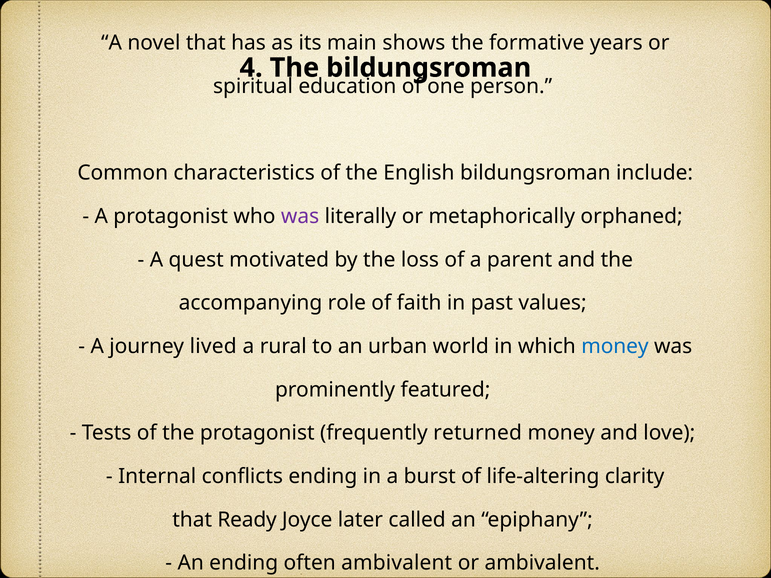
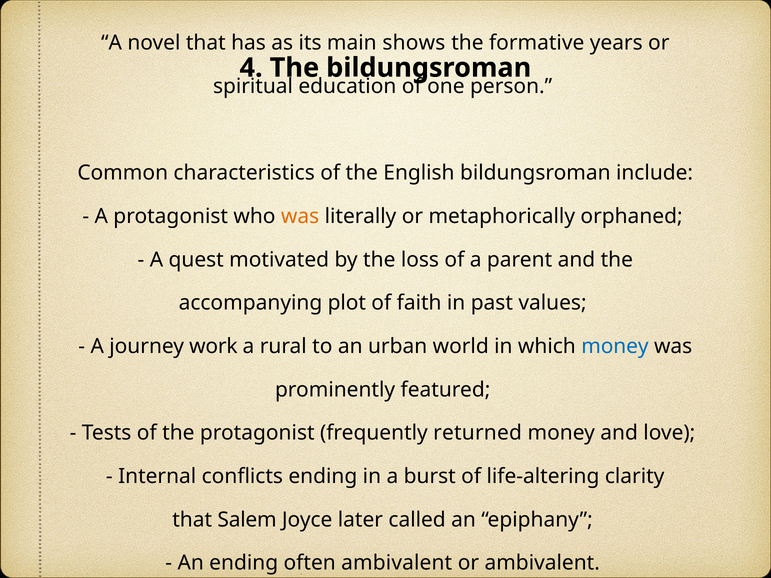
was at (300, 216) colour: purple -> orange
role: role -> plot
lived: lived -> work
that Ready: Ready -> Salem
